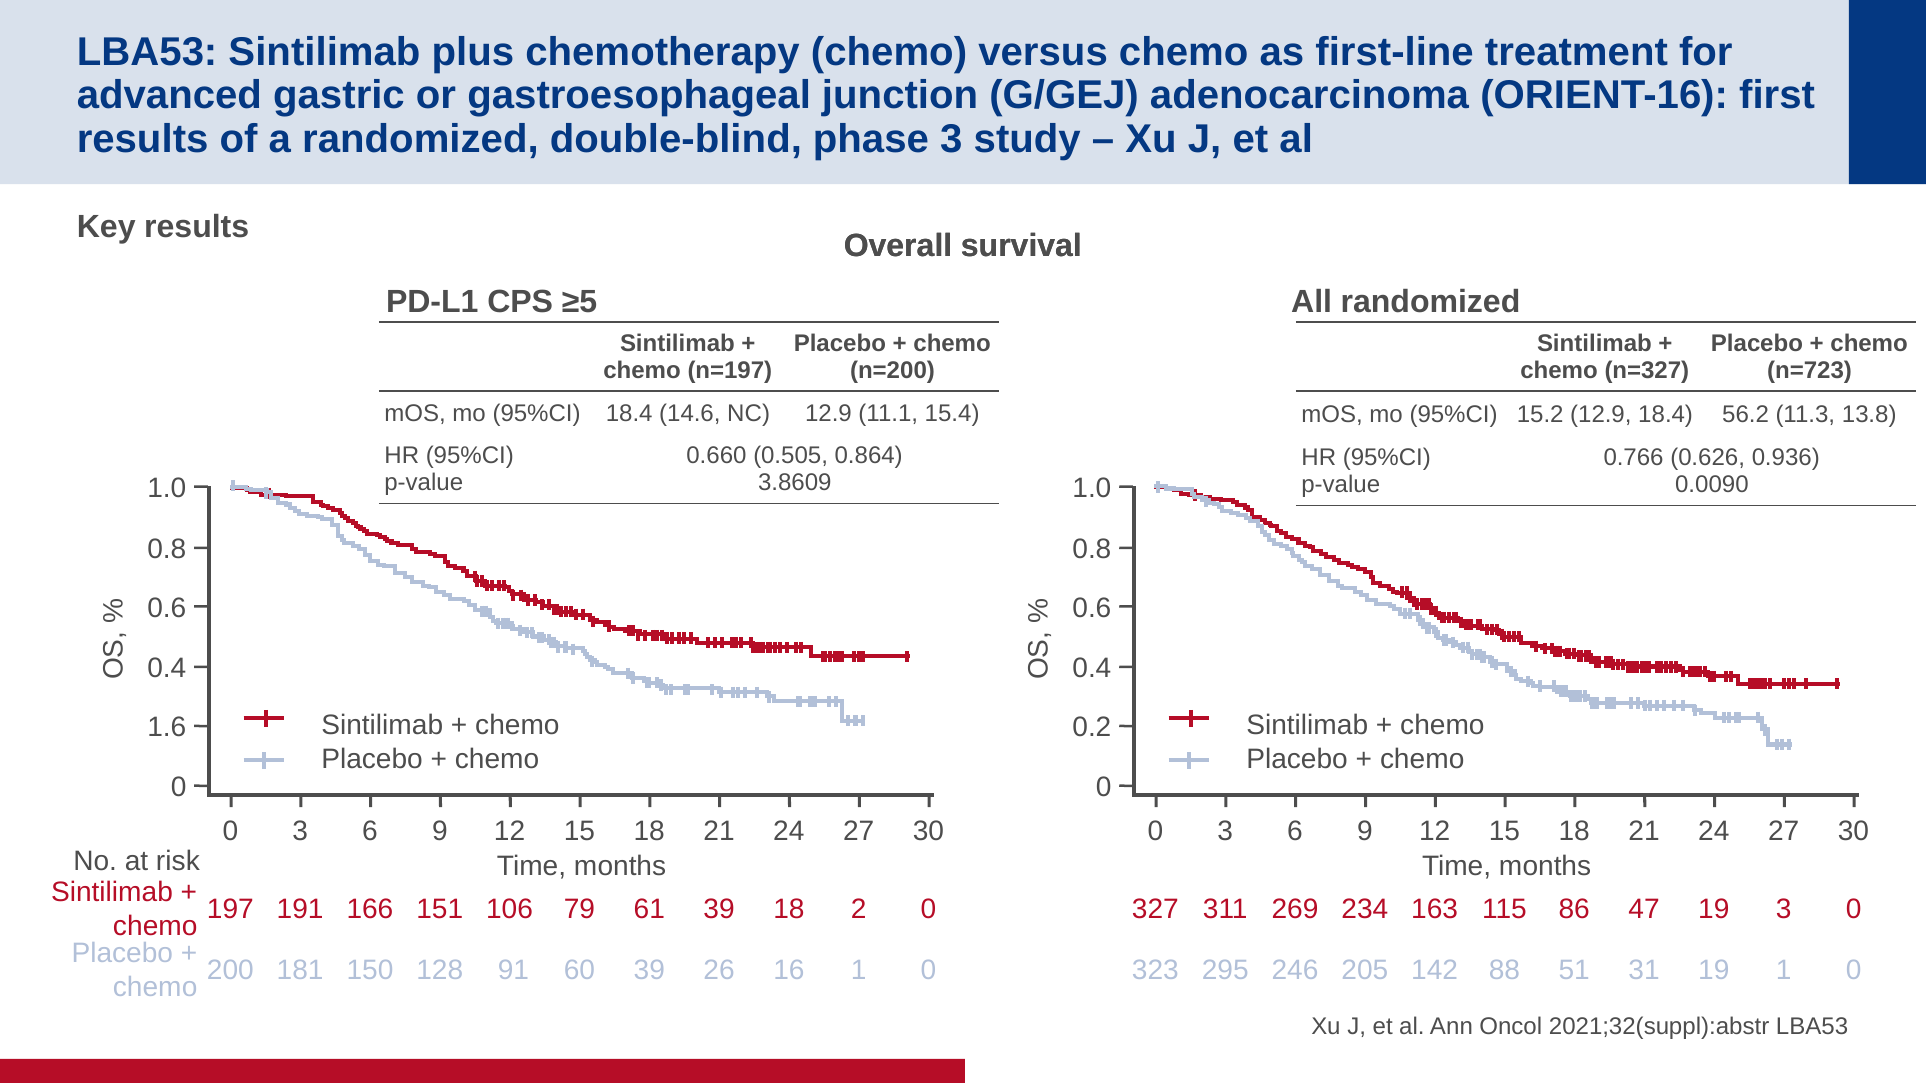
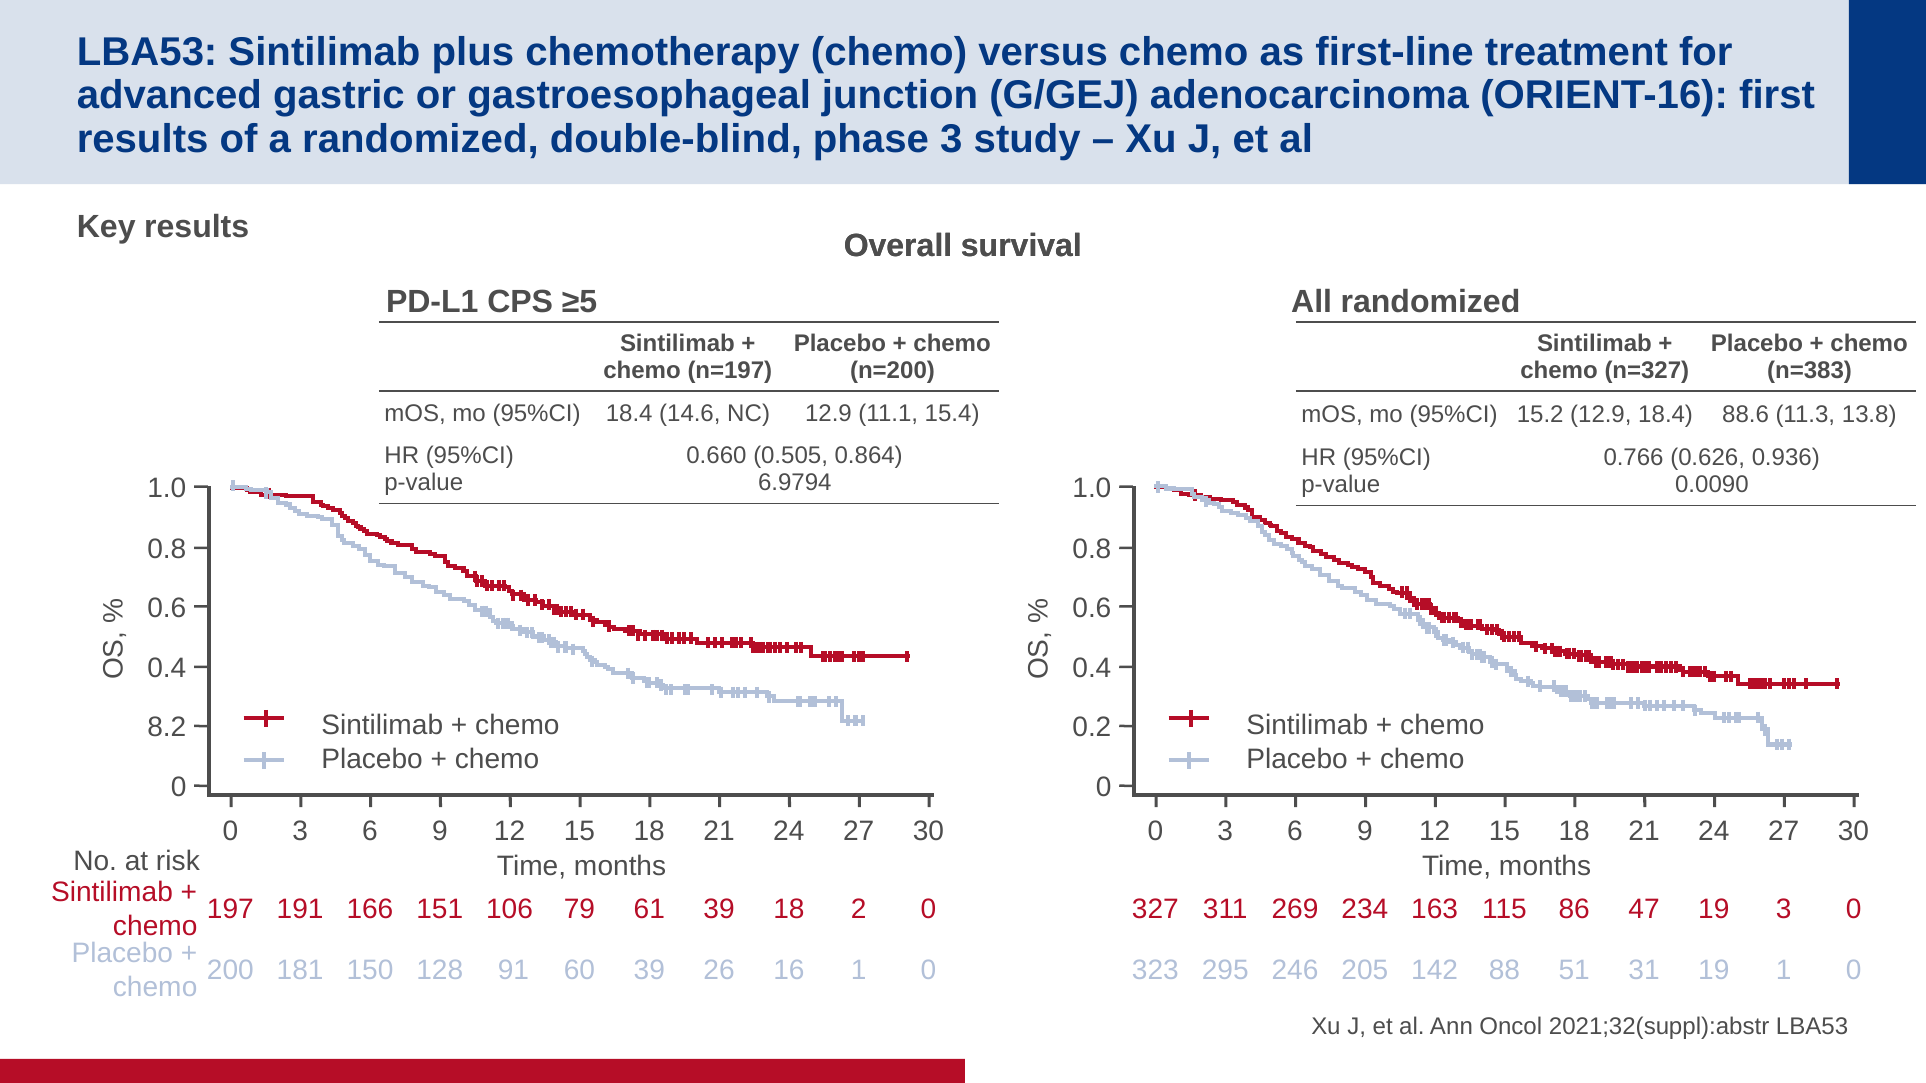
n=723: n=723 -> n=383
56.2: 56.2 -> 88.6
3.8609: 3.8609 -> 6.9794
1.6: 1.6 -> 8.2
